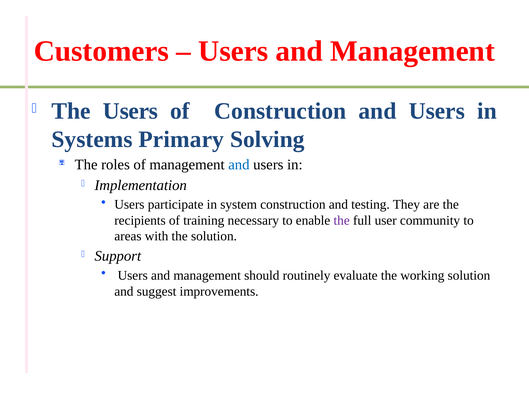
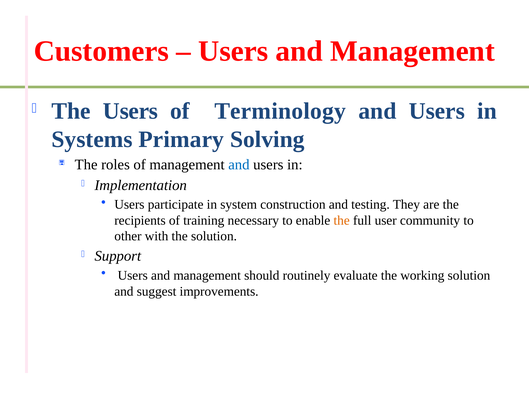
of Construction: Construction -> Terminology
the at (342, 220) colour: purple -> orange
areas: areas -> other
